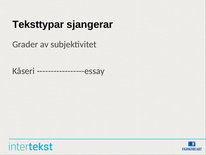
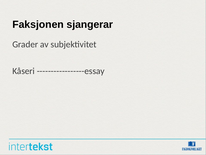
Teksttypar: Teksttypar -> Faksjonen
